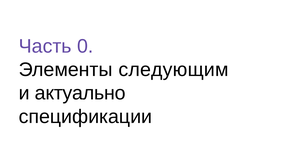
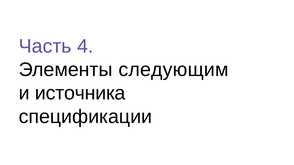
0: 0 -> 4
актуально: актуально -> источника
